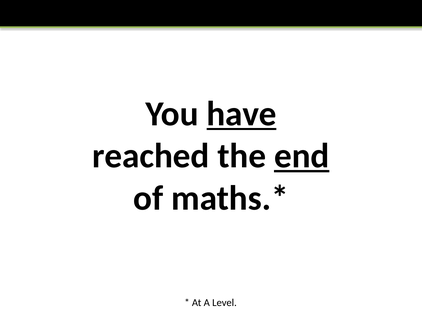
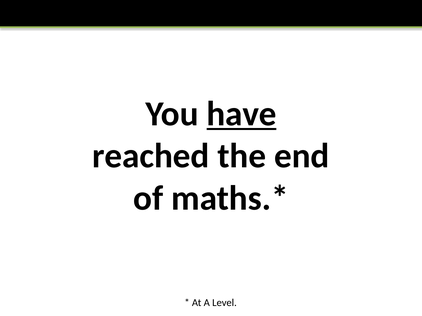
end underline: present -> none
